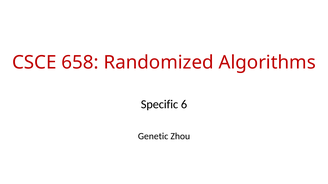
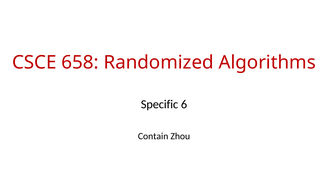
Genetic: Genetic -> Contain
